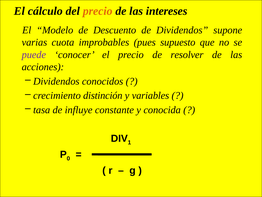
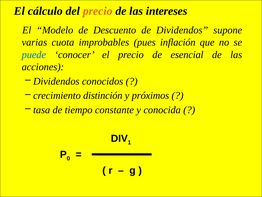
supuesto: supuesto -> inflación
puede colour: purple -> blue
resolver: resolver -> esencial
variables: variables -> próximos
influye: influye -> tiempo
